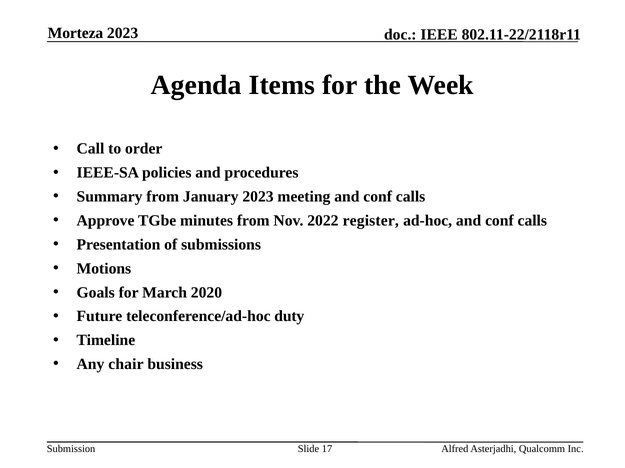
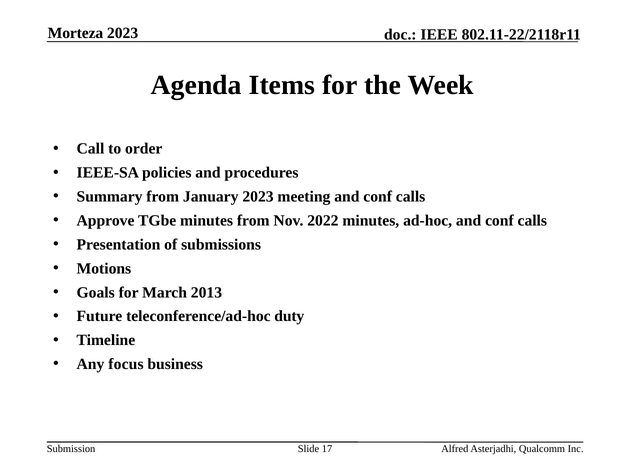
2022 register: register -> minutes
2020: 2020 -> 2013
chair: chair -> focus
